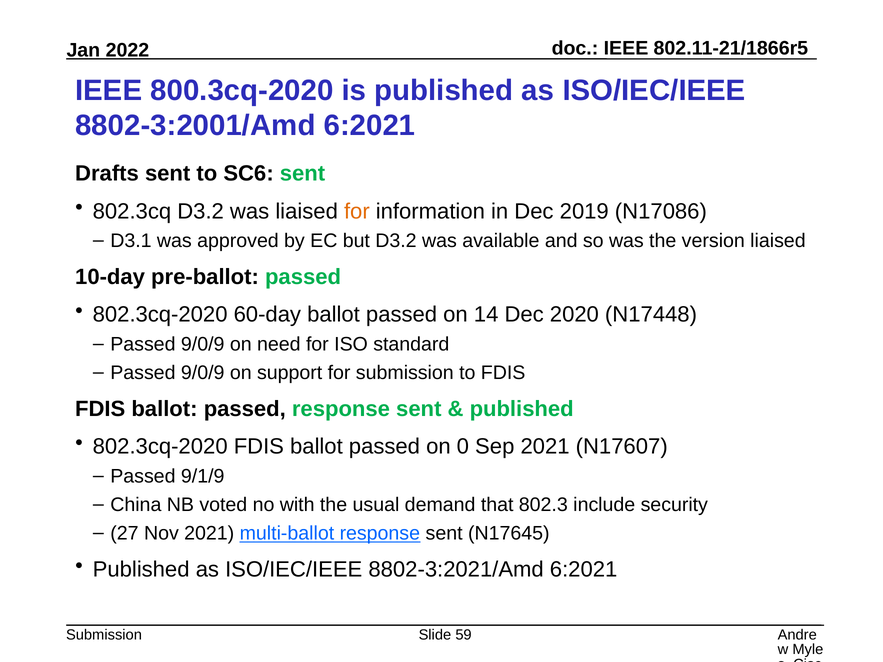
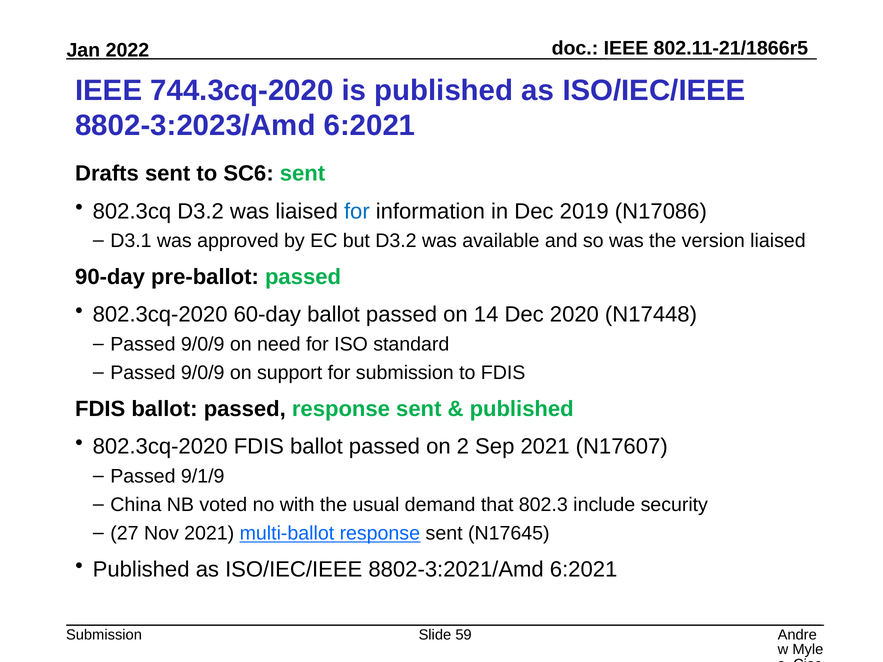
800.3cq-2020: 800.3cq-2020 -> 744.3cq-2020
8802-3:2001/Amd: 8802-3:2001/Amd -> 8802-3:2023/Amd
for at (357, 211) colour: orange -> blue
10-day: 10-day -> 90-day
0: 0 -> 2
